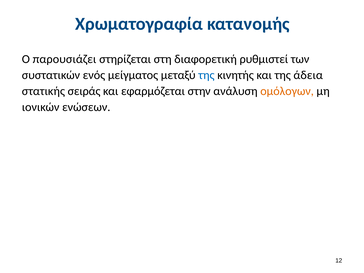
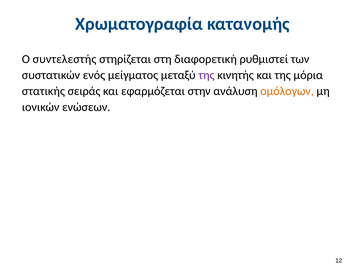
παρουσιάζει: παρουσιάζει -> συντελεστής
της at (206, 75) colour: blue -> purple
άδεια: άδεια -> μόρια
